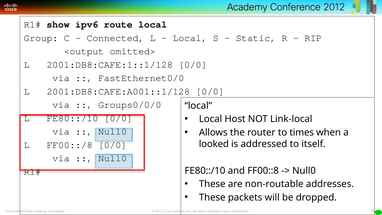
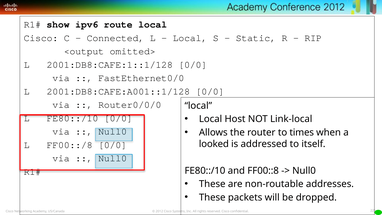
Group at (41, 38): Group -> Cisco
Groups0/0/0: Groups0/0/0 -> Router0/0/0
